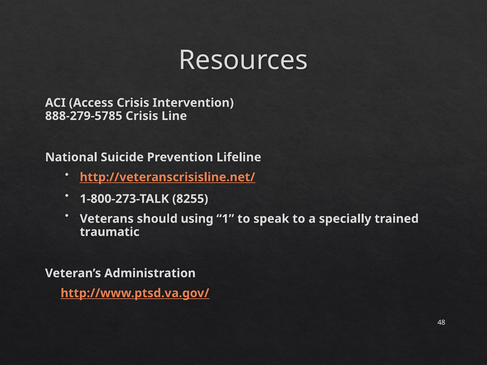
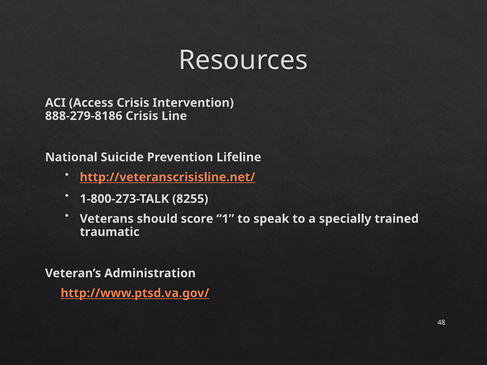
888-279-5785: 888-279-5785 -> 888-279-8186
using: using -> score
